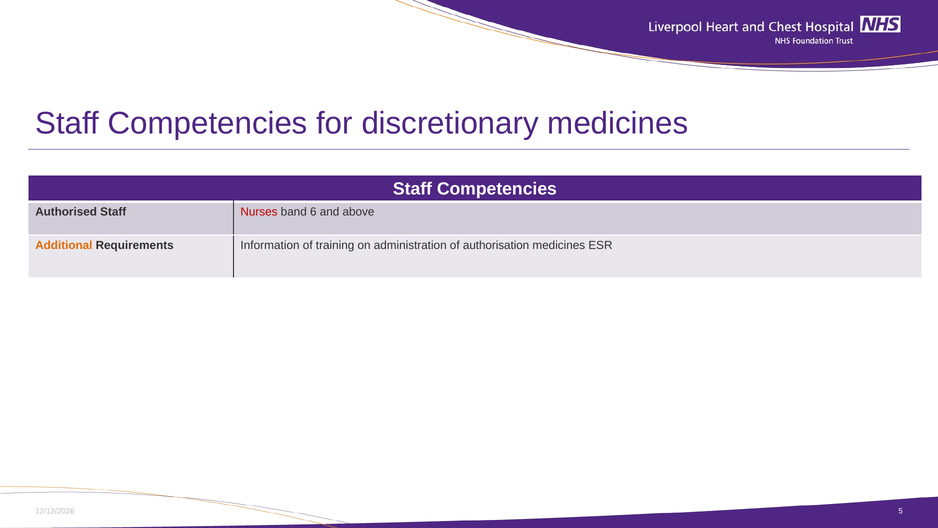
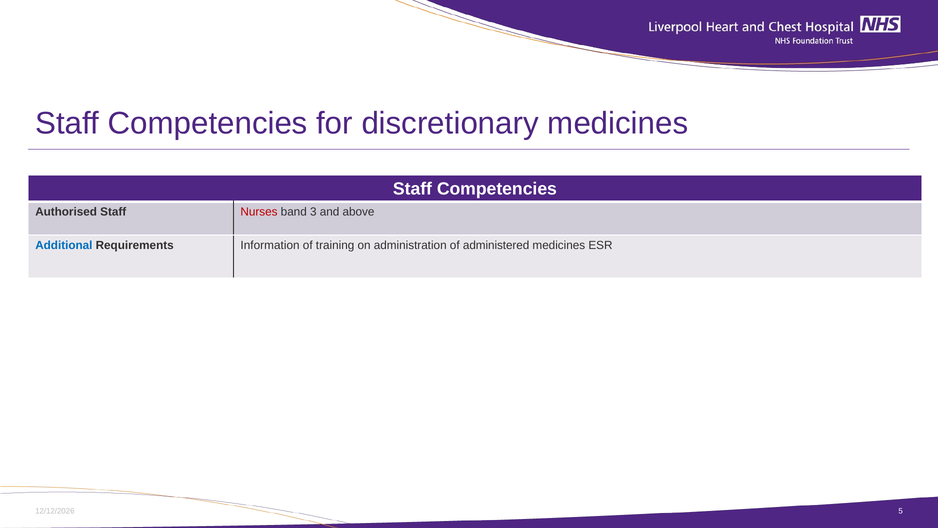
6: 6 -> 3
Additional colour: orange -> blue
authorisation: authorisation -> administered
